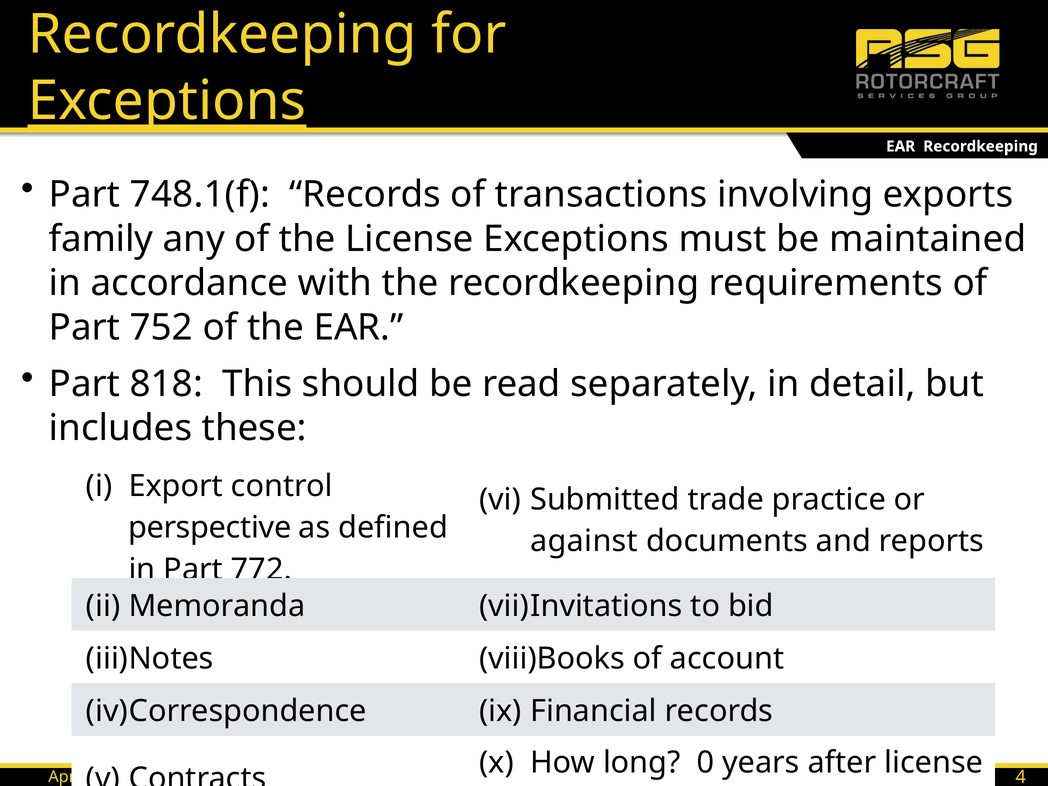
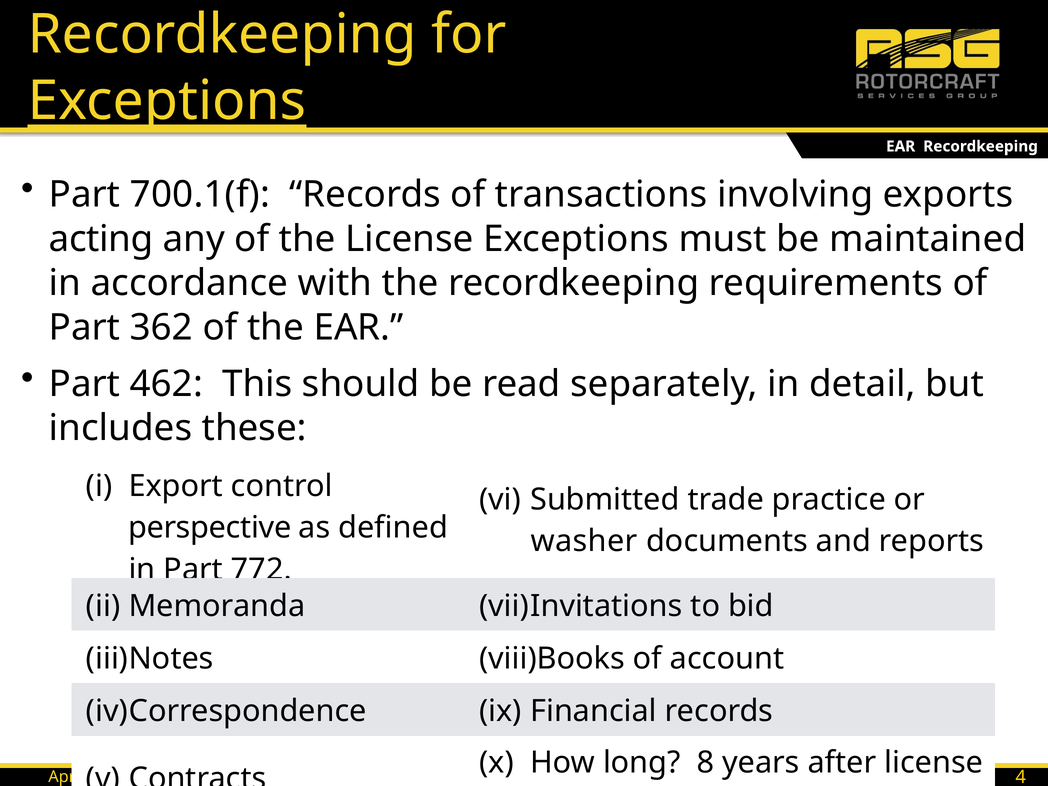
748.1(f: 748.1(f -> 700.1(f
family: family -> acting
752: 752 -> 362
818: 818 -> 462
against: against -> washer
0: 0 -> 8
